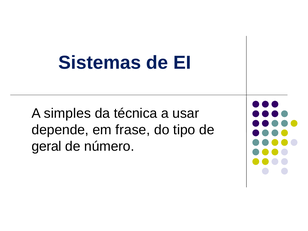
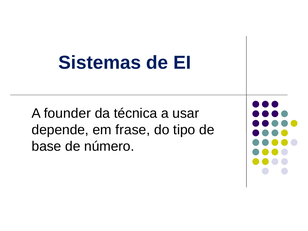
simples: simples -> founder
geral: geral -> base
